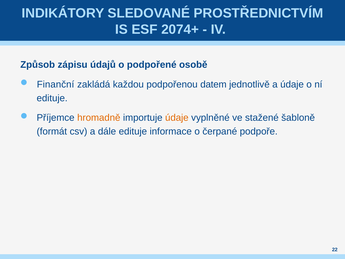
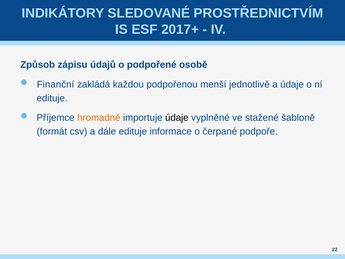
2074+: 2074+ -> 2017+
datem: datem -> menší
údaje at (177, 118) colour: orange -> black
